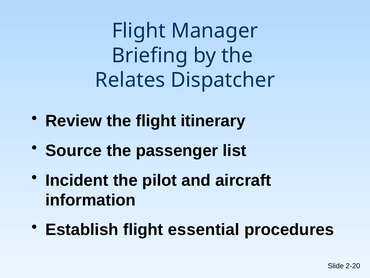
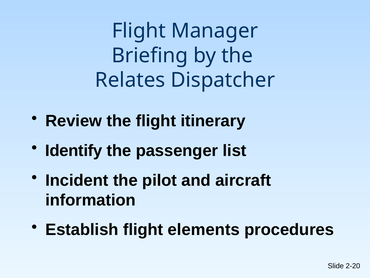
Source: Source -> Identify
essential: essential -> elements
